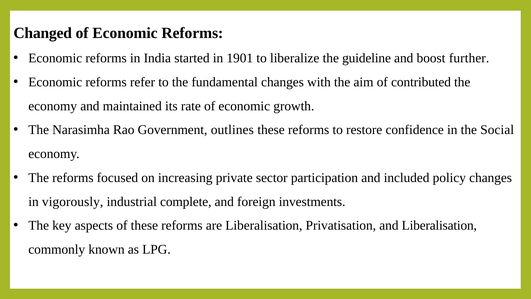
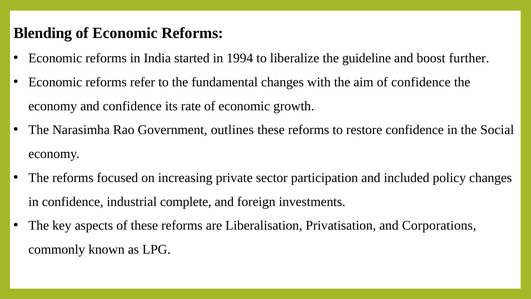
Changed: Changed -> Blending
1901: 1901 -> 1994
of contributed: contributed -> confidence
and maintained: maintained -> confidence
in vigorously: vigorously -> confidence
and Liberalisation: Liberalisation -> Corporations
